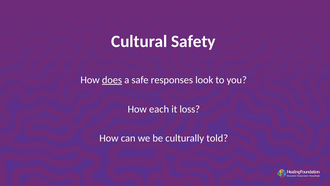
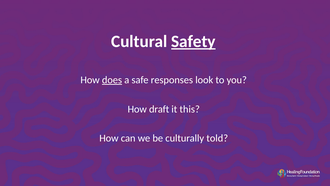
Safety underline: none -> present
each: each -> draft
loss: loss -> this
